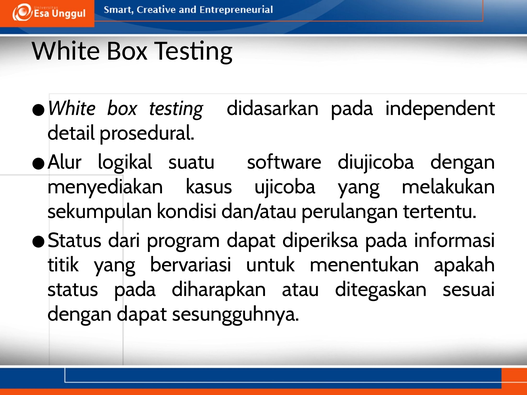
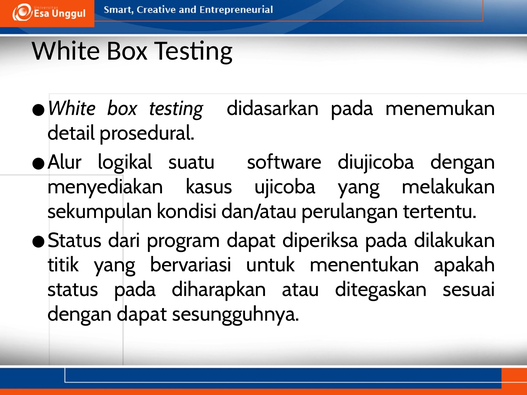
independent: independent -> menemukan
informasi: informasi -> dilakukan
